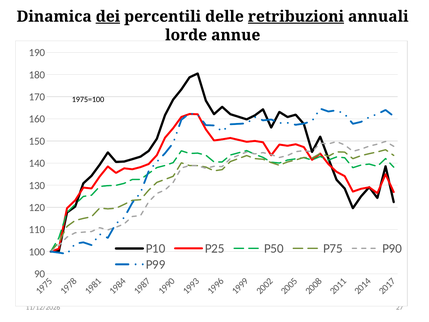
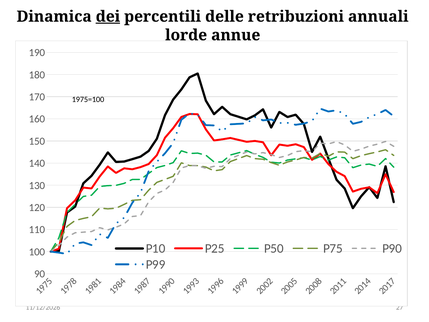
retribuzioni underline: present -> none
